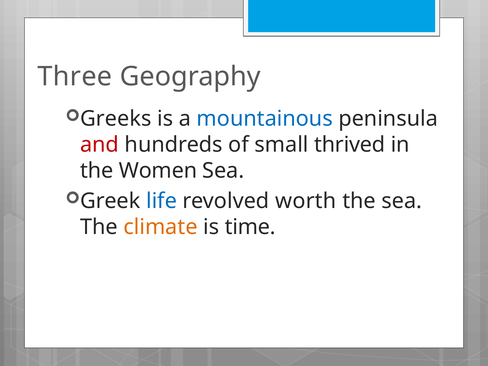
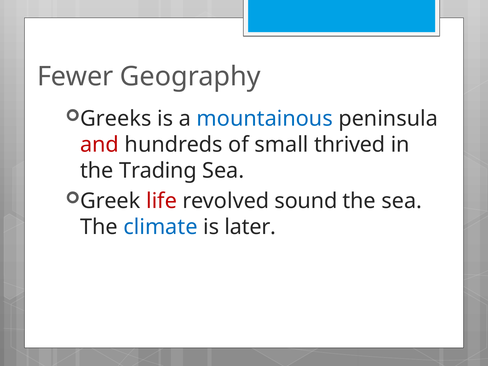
Three: Three -> Fewer
Women: Women -> Trading
life colour: blue -> red
worth: worth -> sound
climate colour: orange -> blue
time: time -> later
